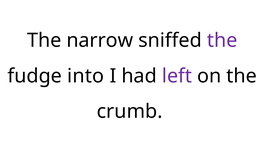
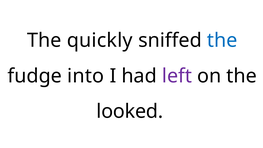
narrow: narrow -> quickly
the at (222, 40) colour: purple -> blue
crumb: crumb -> looked
